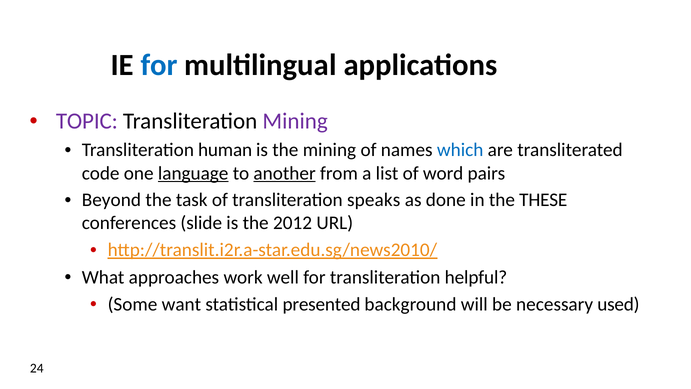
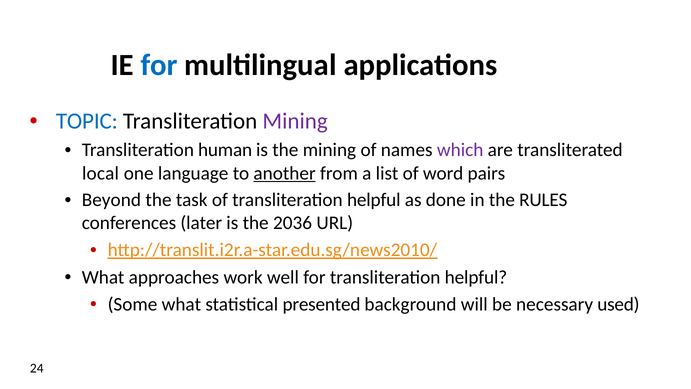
TOPIC colour: purple -> blue
which colour: blue -> purple
code: code -> local
language underline: present -> none
of transliteration speaks: speaks -> helpful
THESE: THESE -> RULES
slide: slide -> later
2012: 2012 -> 2036
Some want: want -> what
